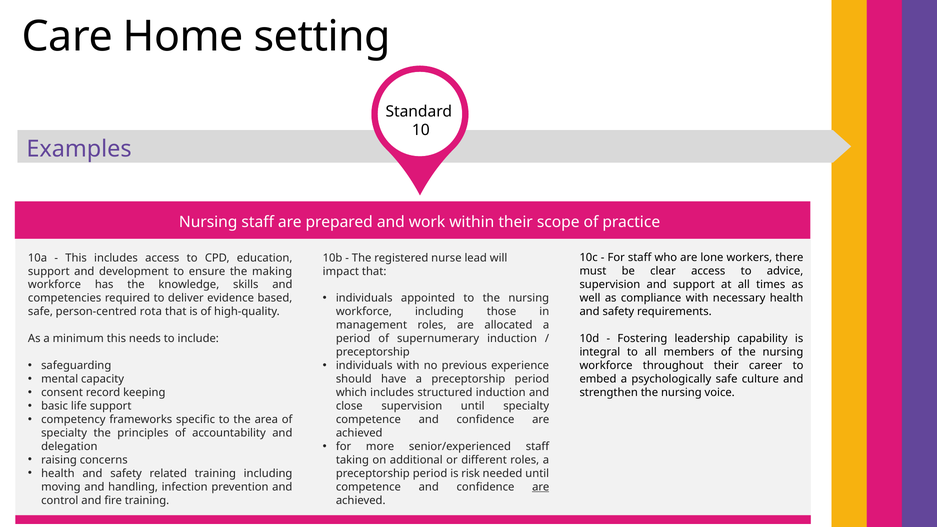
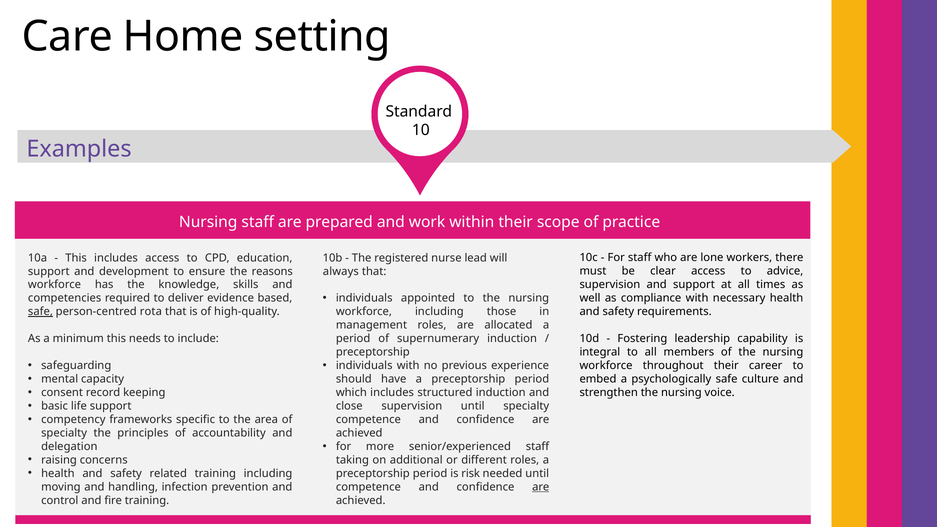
making: making -> reasons
impact: impact -> always
safe at (40, 312) underline: none -> present
